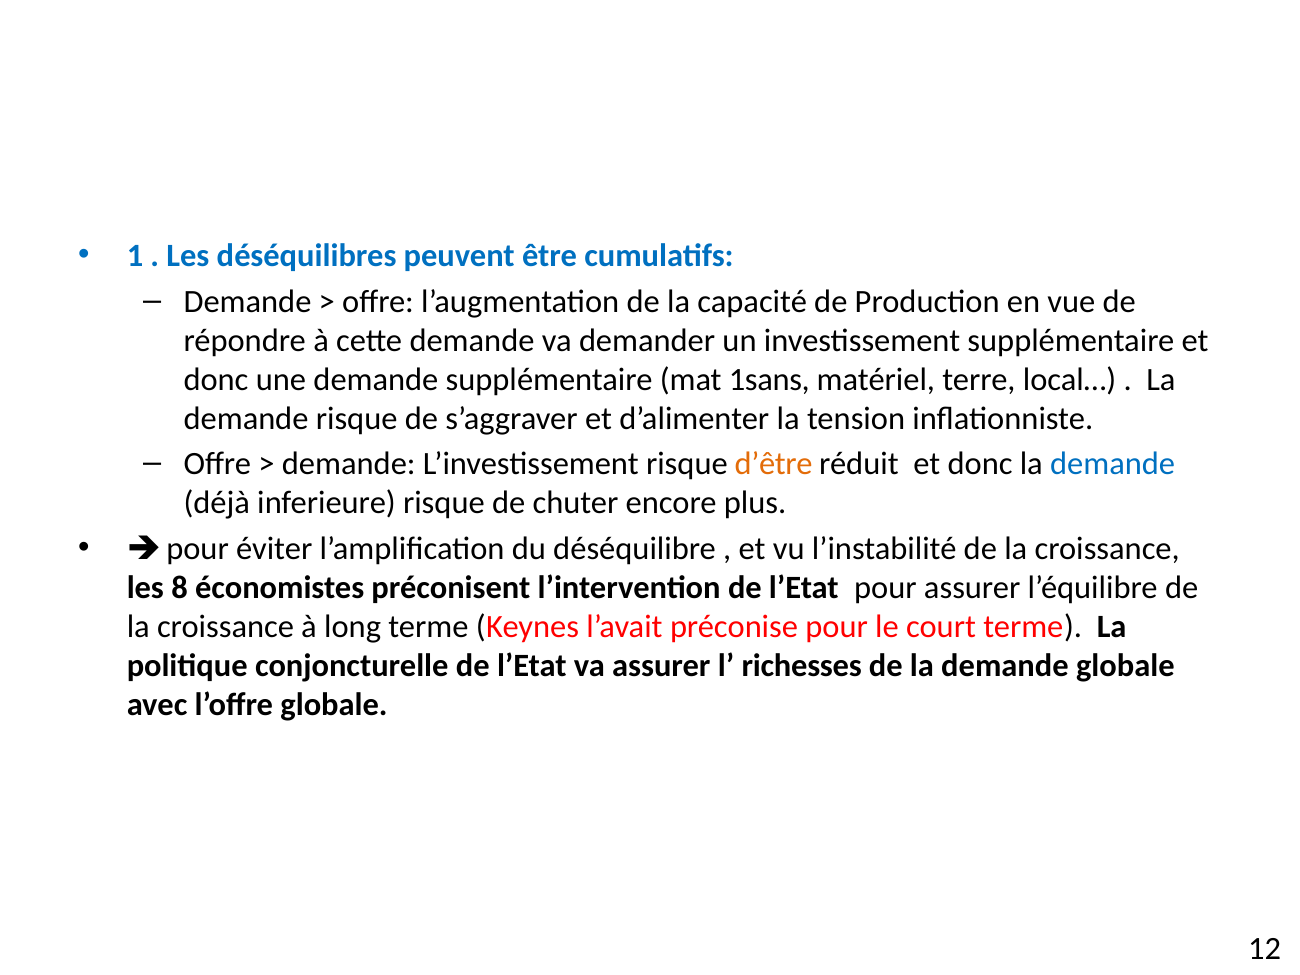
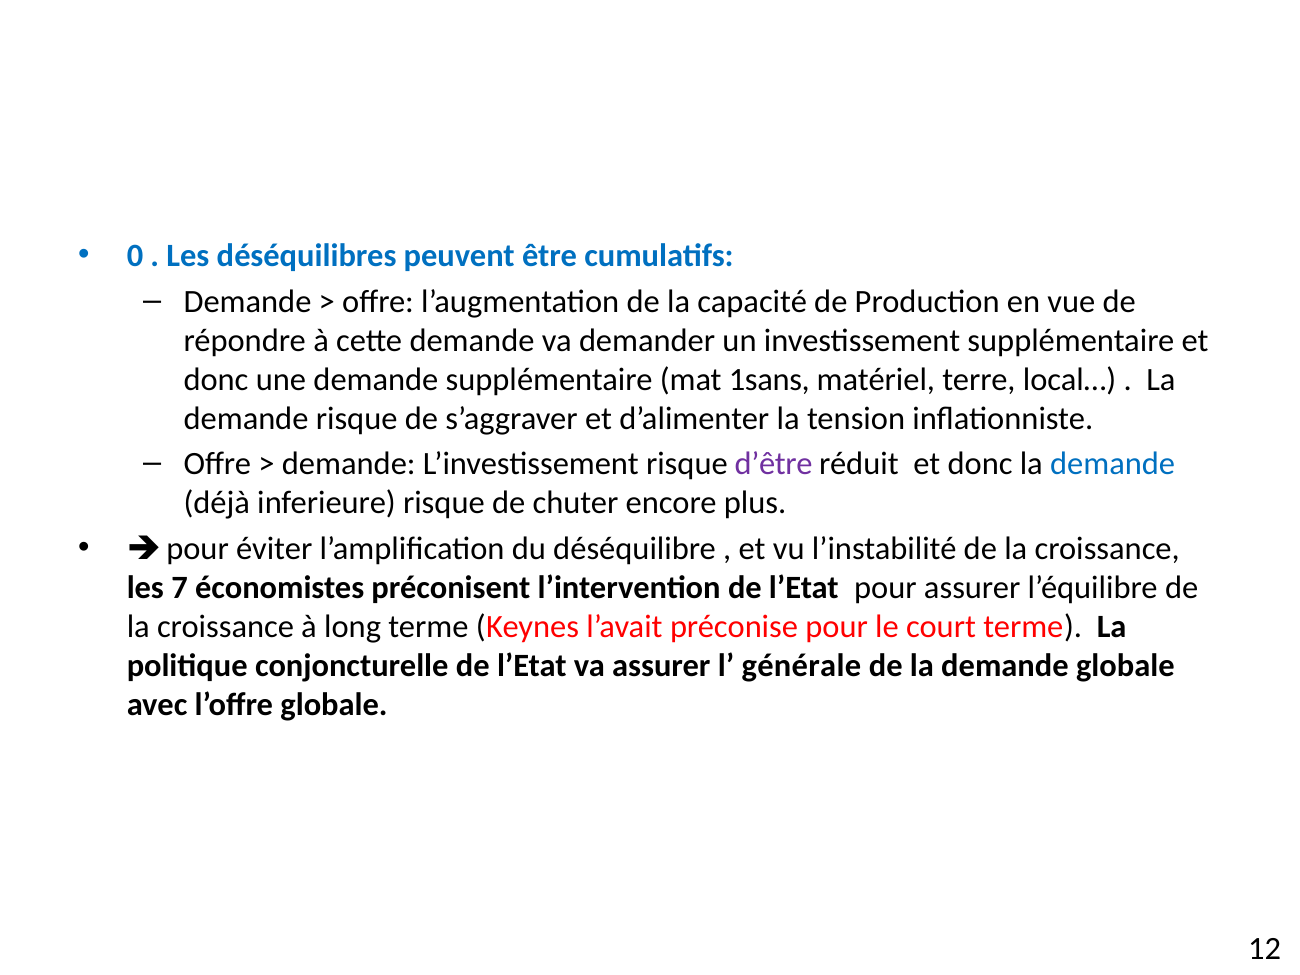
1: 1 -> 0
d’être colour: orange -> purple
8: 8 -> 7
richesses: richesses -> générale
